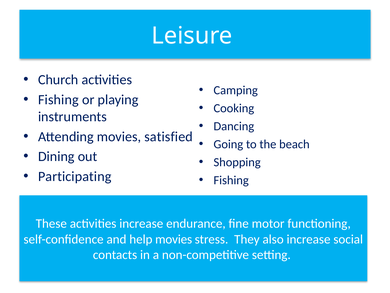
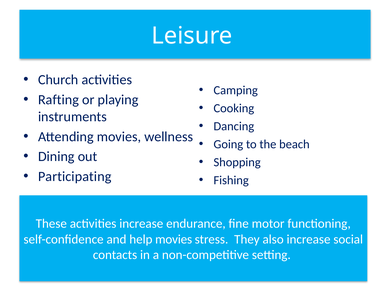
Fishing at (58, 100): Fishing -> Rafting
satisfied: satisfied -> wellness
